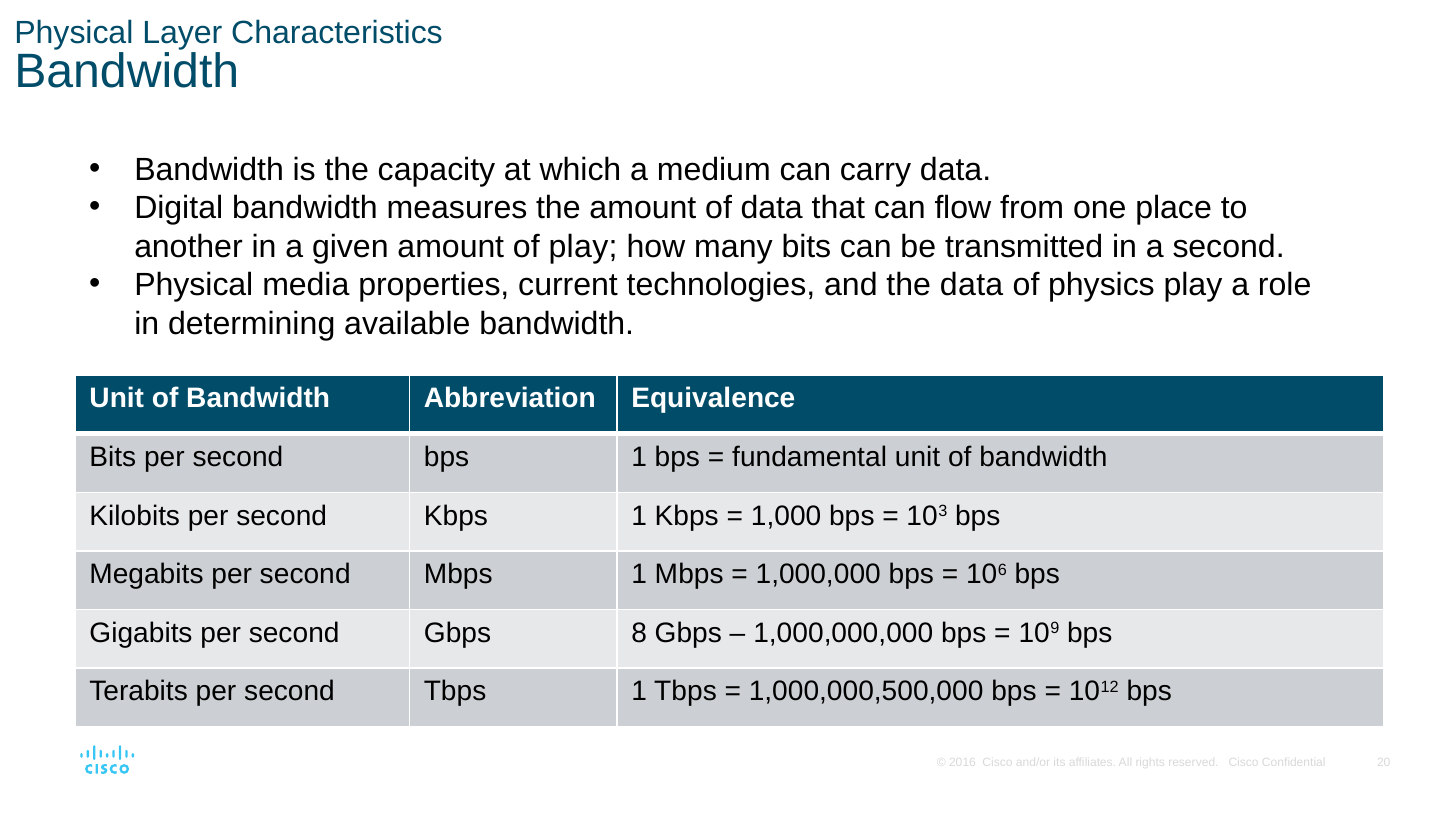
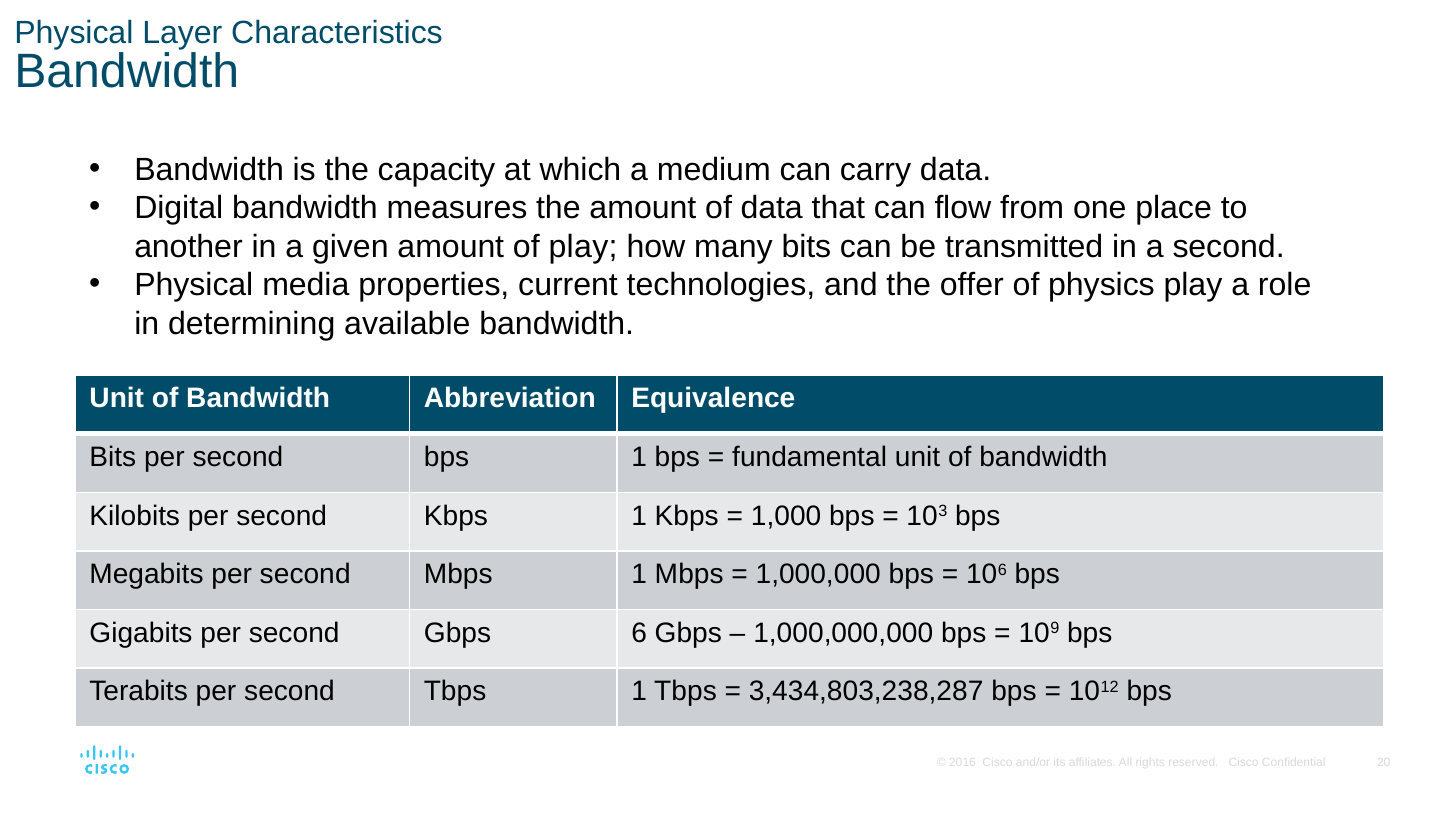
the data: data -> offer
8: 8 -> 6
1,000,000,500,000: 1,000,000,500,000 -> 3,434,803,238,287
